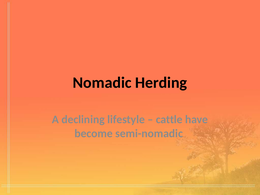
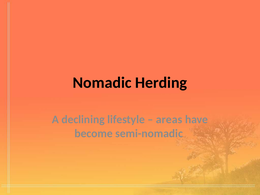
cattle: cattle -> areas
